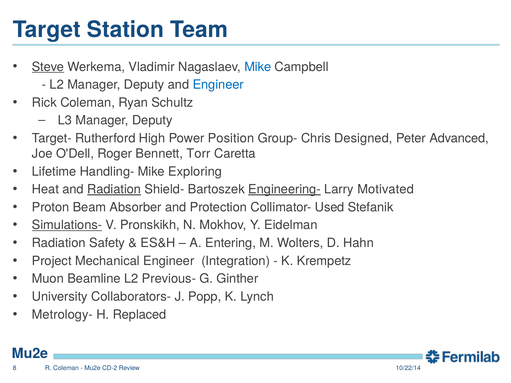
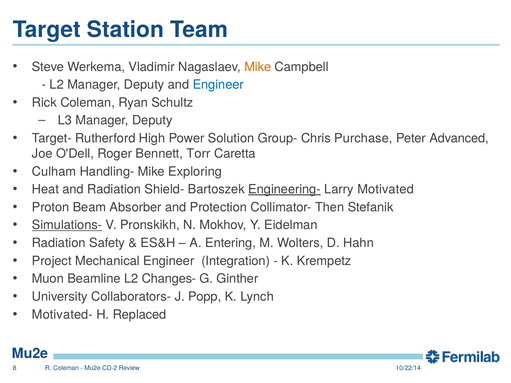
Steve underline: present -> none
Mike at (258, 67) colour: blue -> orange
Position: Position -> Solution
Designed: Designed -> Purchase
Lifetime: Lifetime -> Culham
Radiation at (114, 189) underline: present -> none
Used: Used -> Then
Previous-: Previous- -> Changes-
Metrology-: Metrology- -> Motivated-
